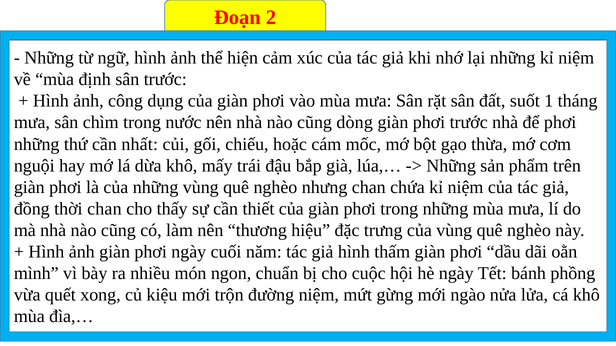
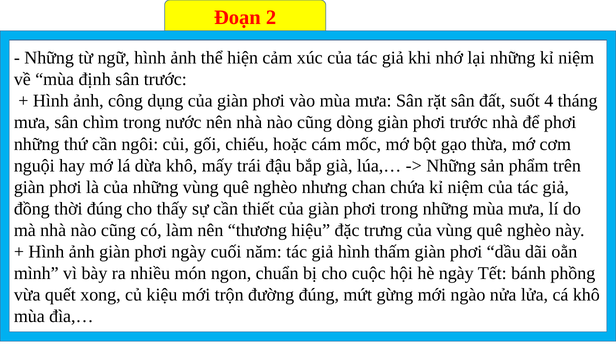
1: 1 -> 4
nhất: nhất -> ngôi
thời chan: chan -> đúng
đường niệm: niệm -> đúng
